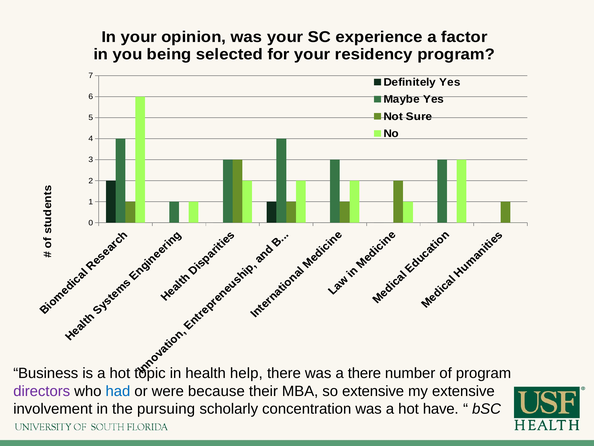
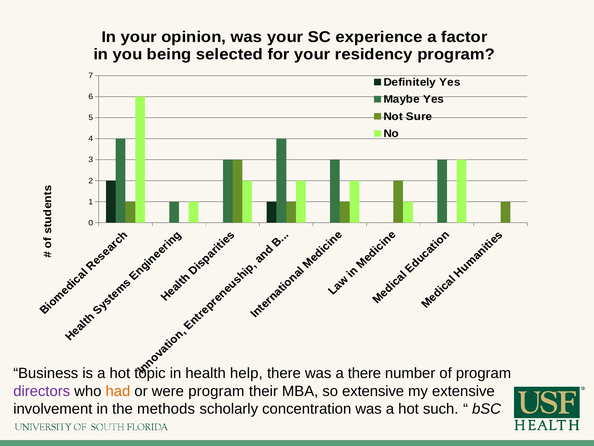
had colour: blue -> orange
were because: because -> program
pursuing: pursuing -> methods
have: have -> such
